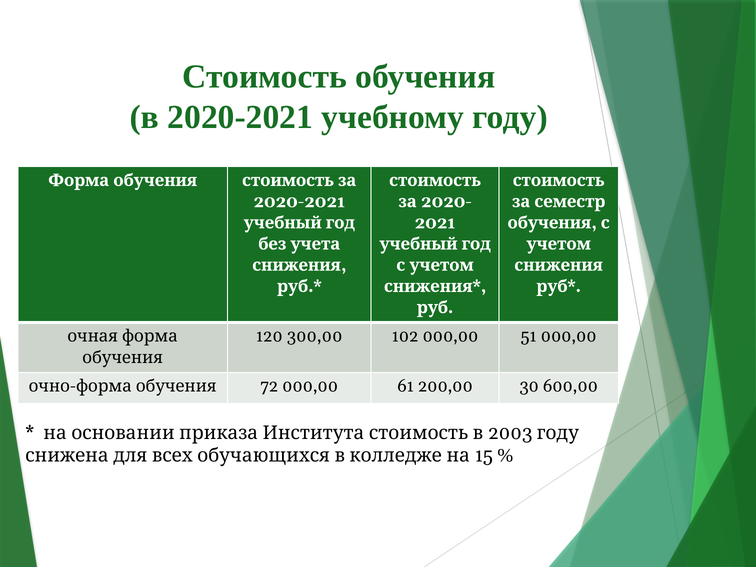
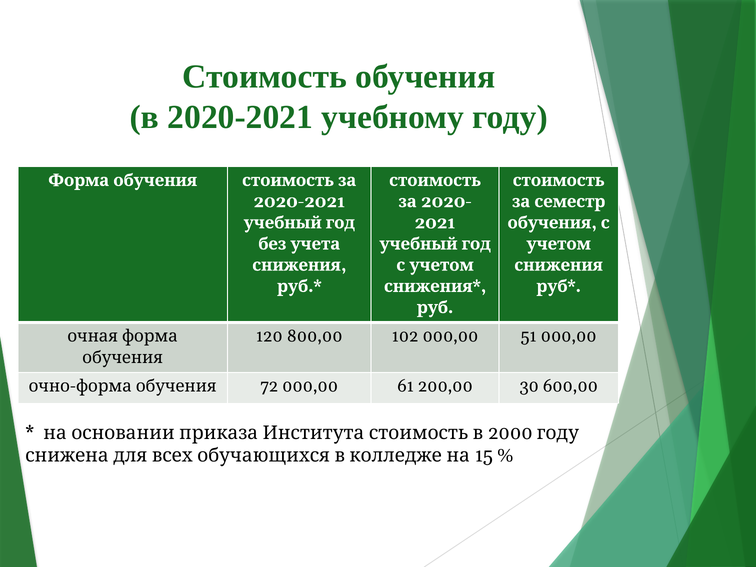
300,00: 300,00 -> 800,00
2003: 2003 -> 2000
